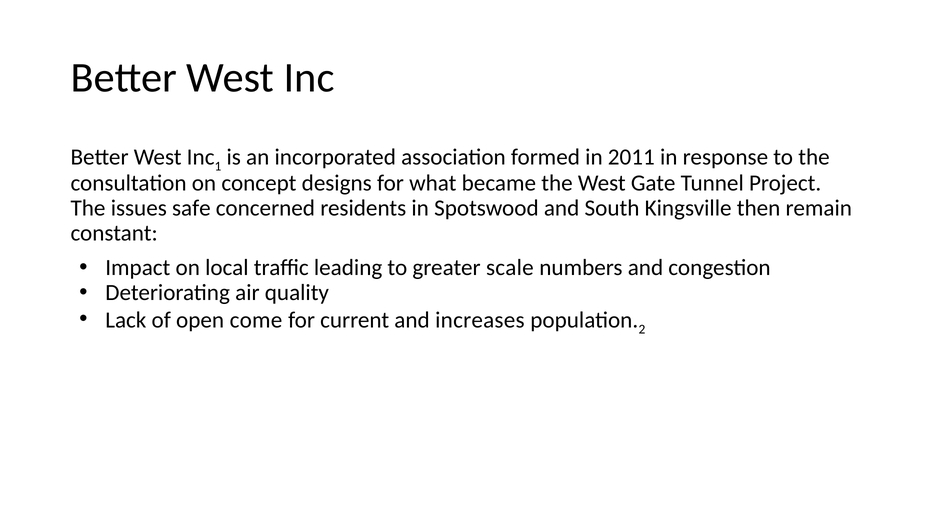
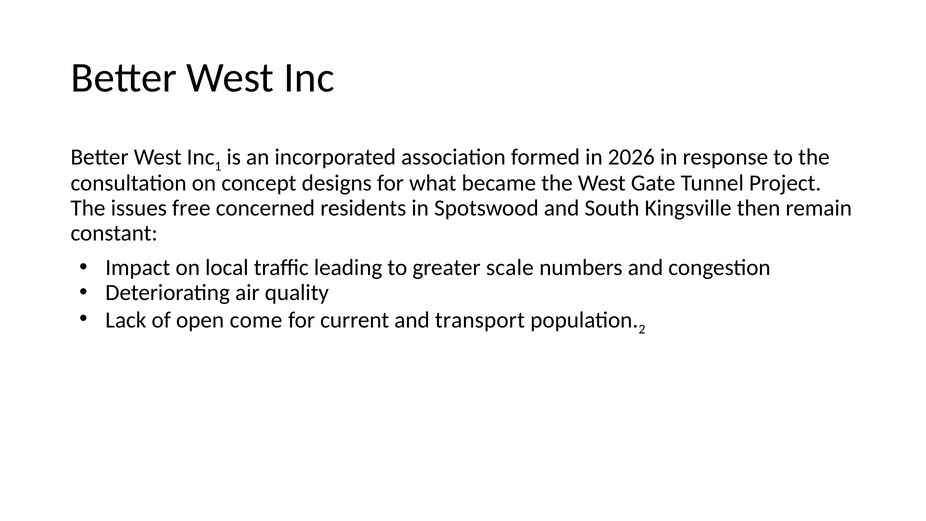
2011: 2011 -> 2026
safe: safe -> free
increases: increases -> transport
